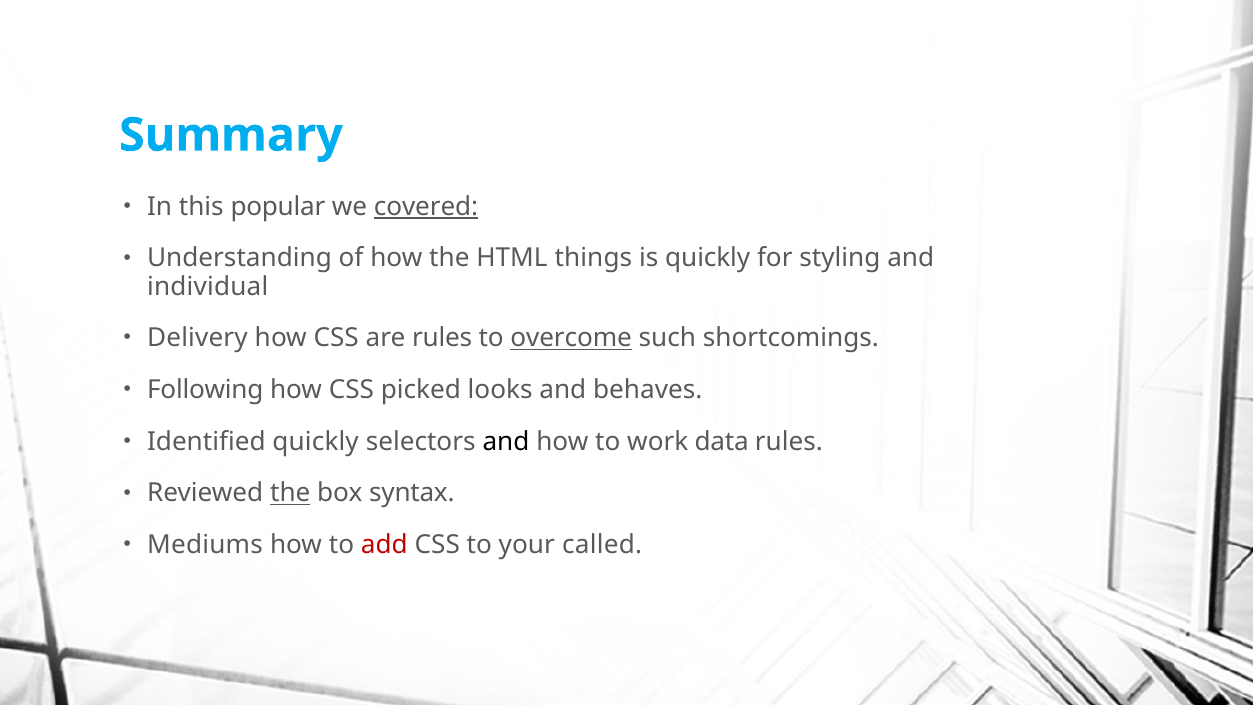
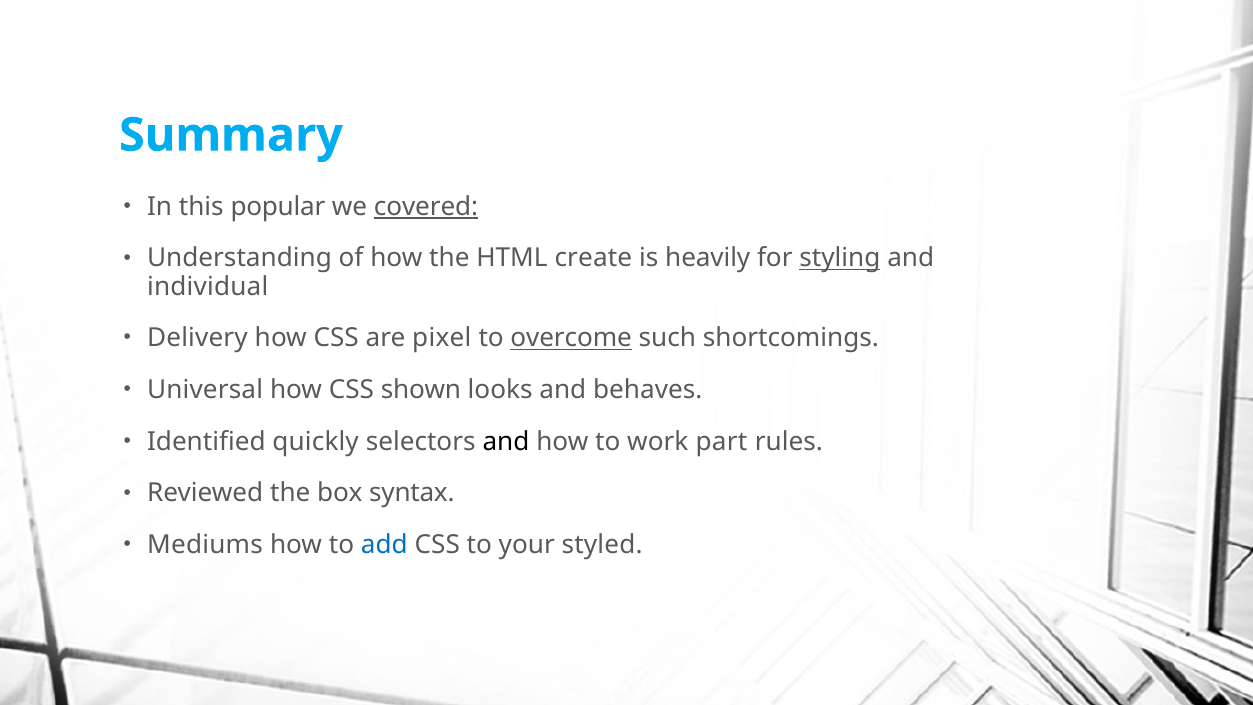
things: things -> create
is quickly: quickly -> heavily
styling underline: none -> present
are rules: rules -> pixel
Following: Following -> Universal
picked: picked -> shown
data: data -> part
the at (290, 493) underline: present -> none
add colour: red -> blue
called: called -> styled
